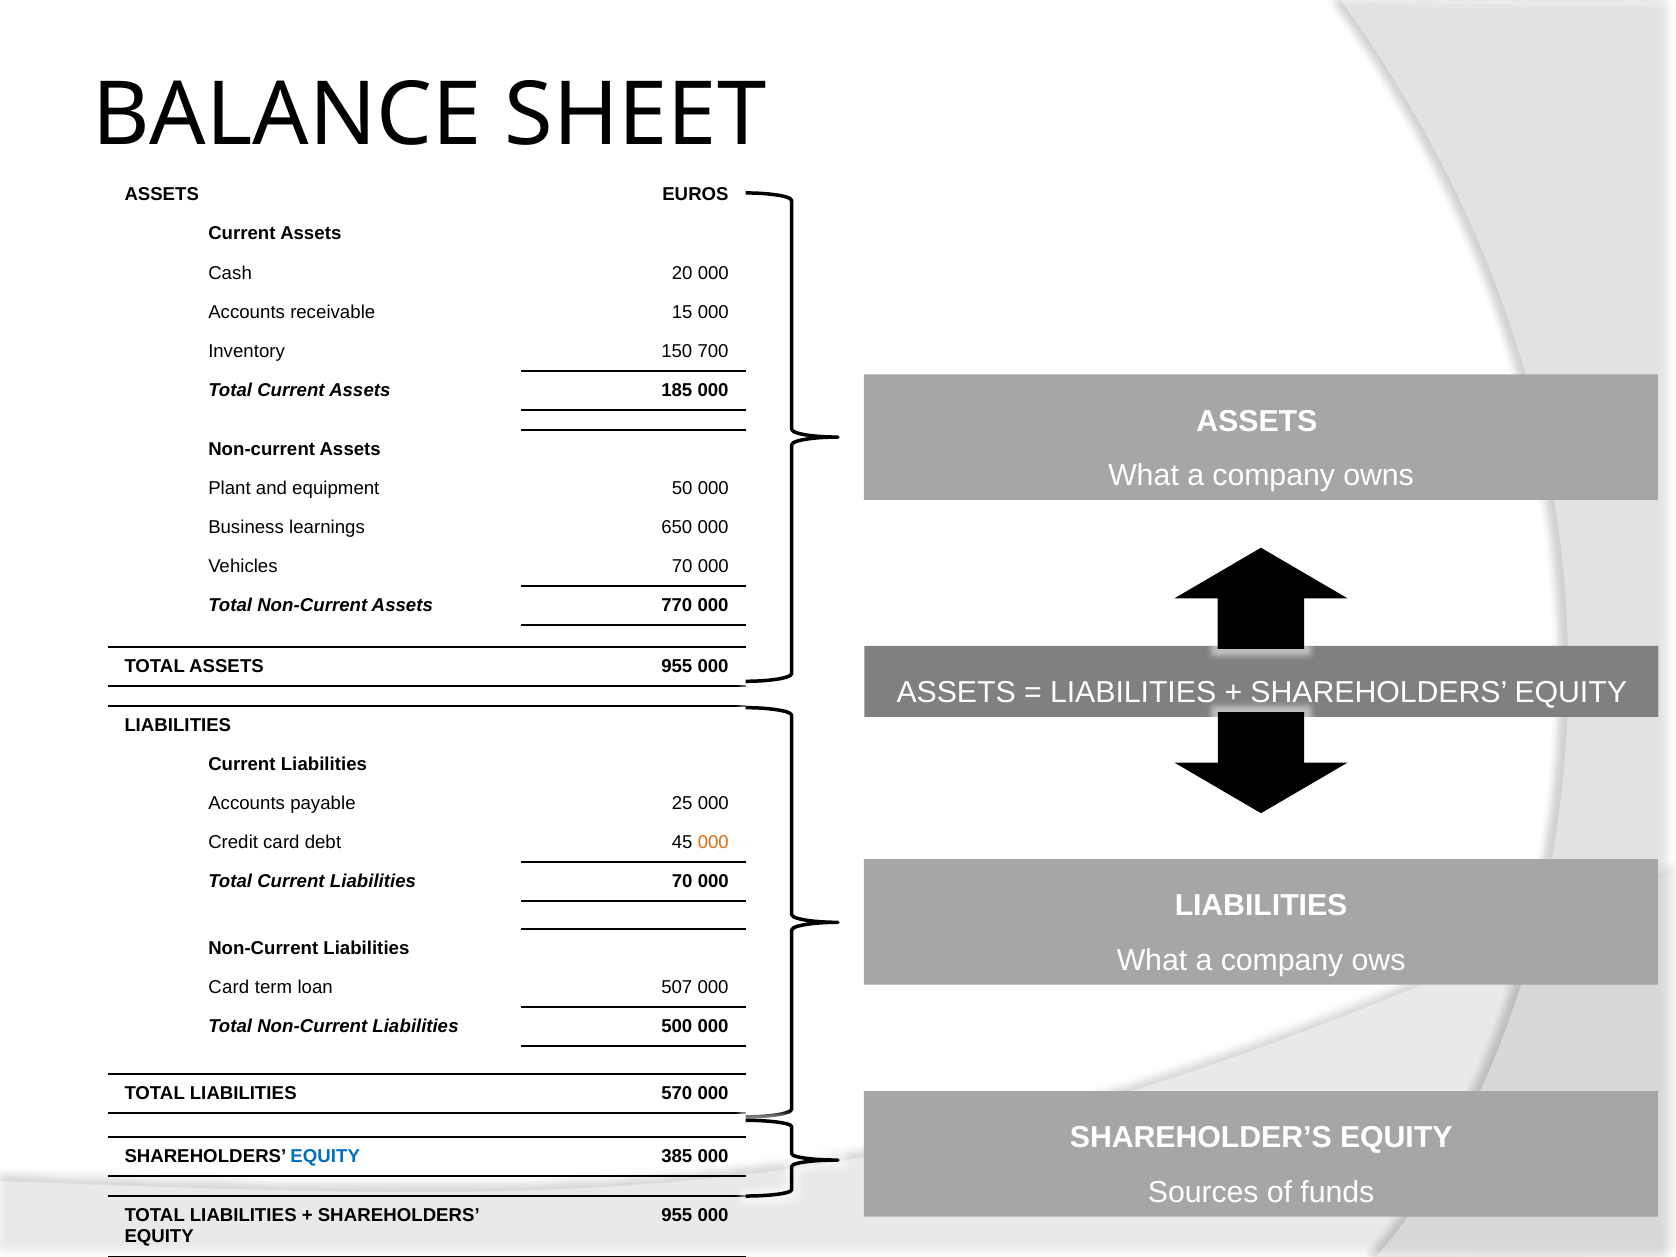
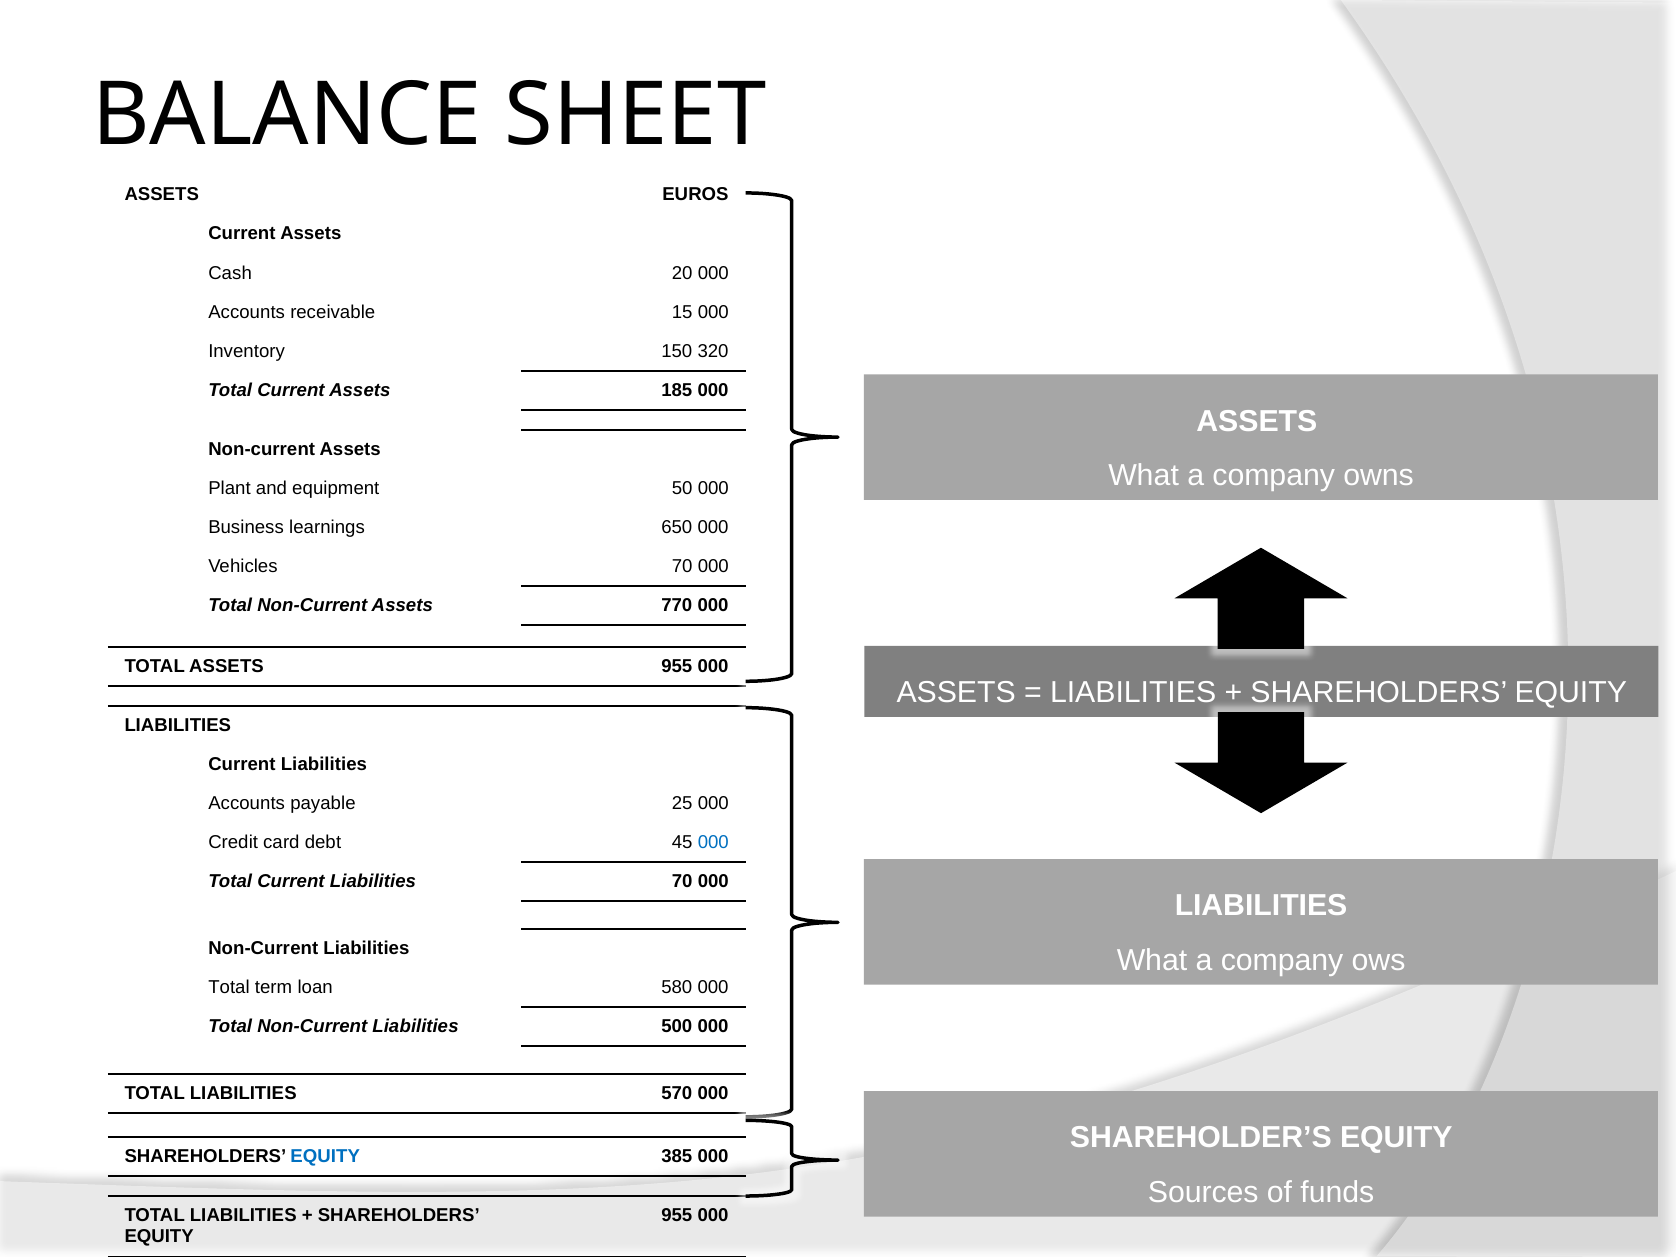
700: 700 -> 320
000 at (713, 842) colour: orange -> blue
Card at (229, 987): Card -> Total
507: 507 -> 580
